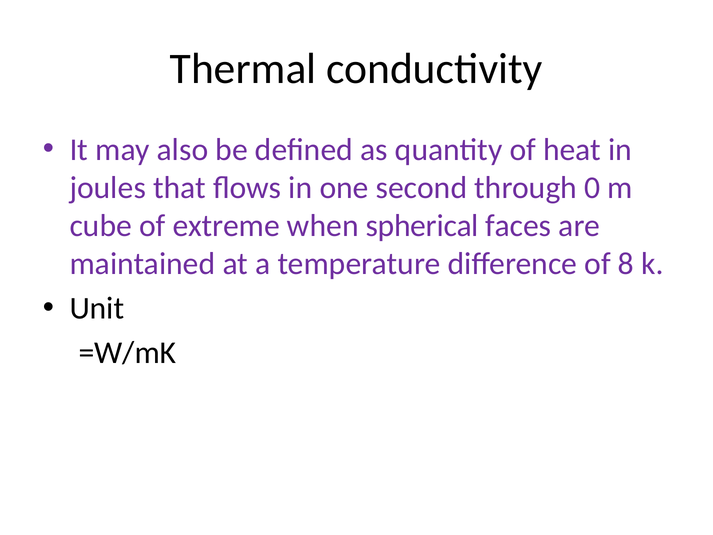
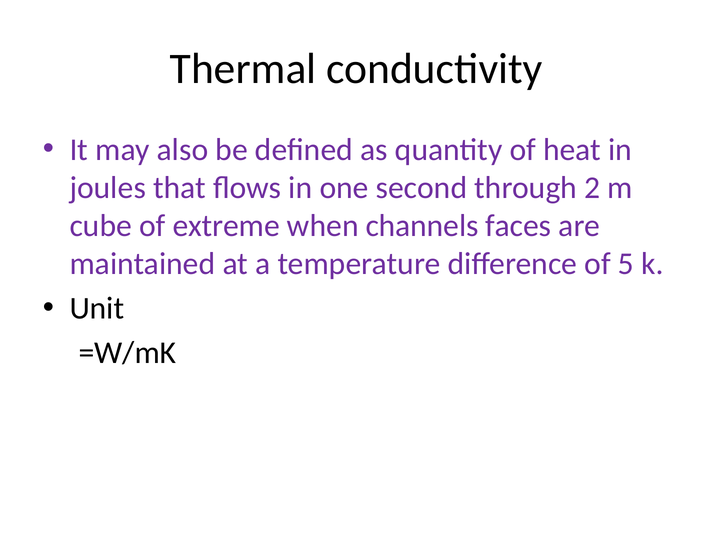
0: 0 -> 2
spherical: spherical -> channels
8: 8 -> 5
